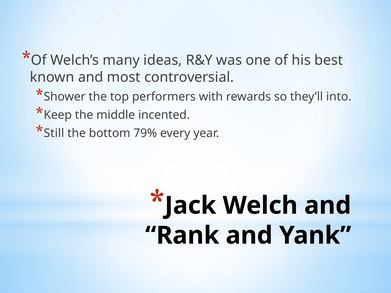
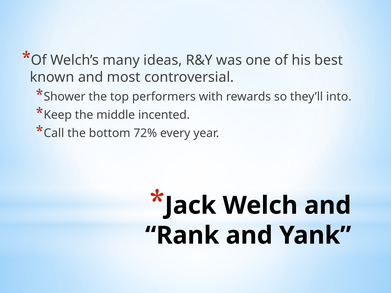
Still: Still -> Call
79%: 79% -> 72%
